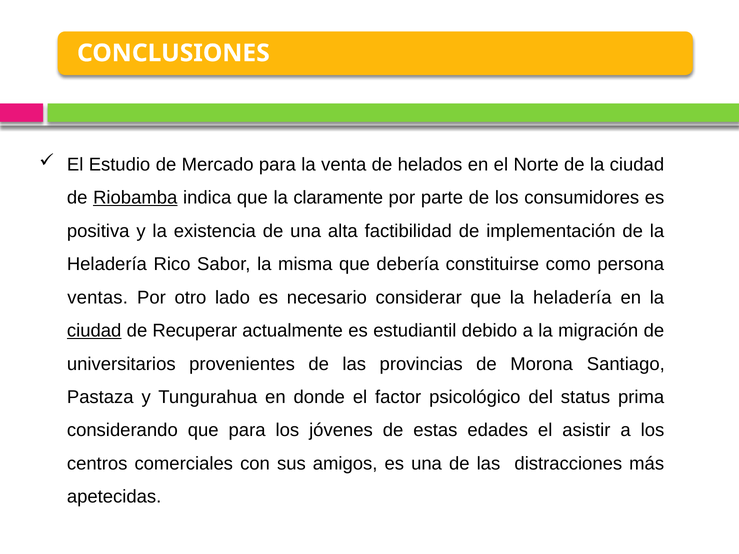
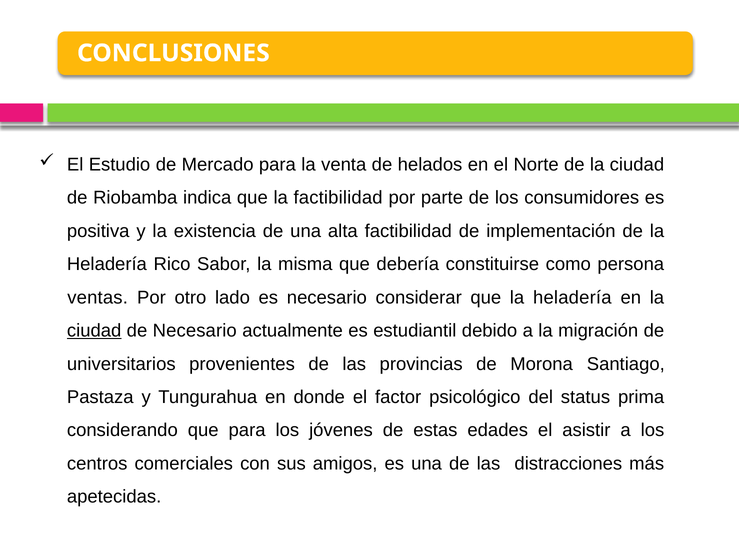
Riobamba underline: present -> none
la claramente: claramente -> factibilidad
de Recuperar: Recuperar -> Necesario
